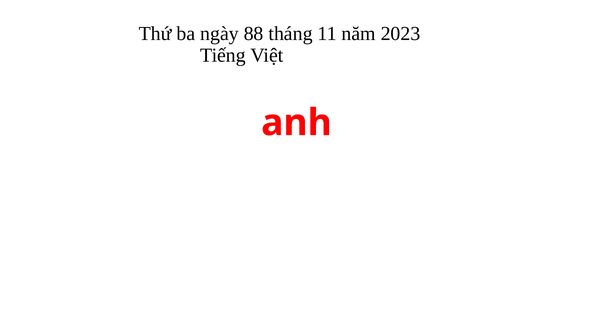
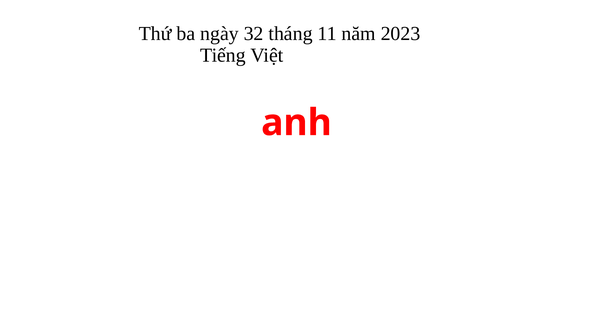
88: 88 -> 32
